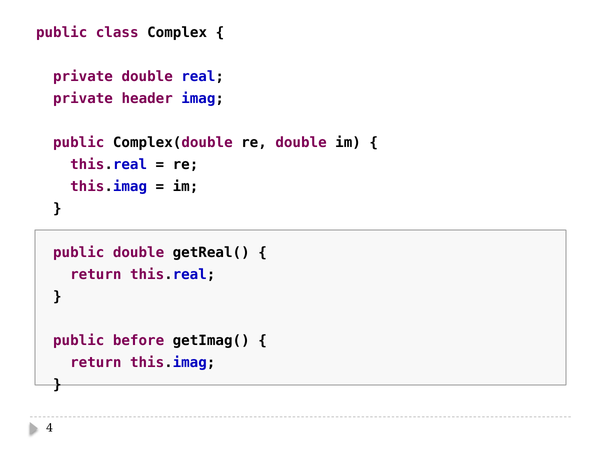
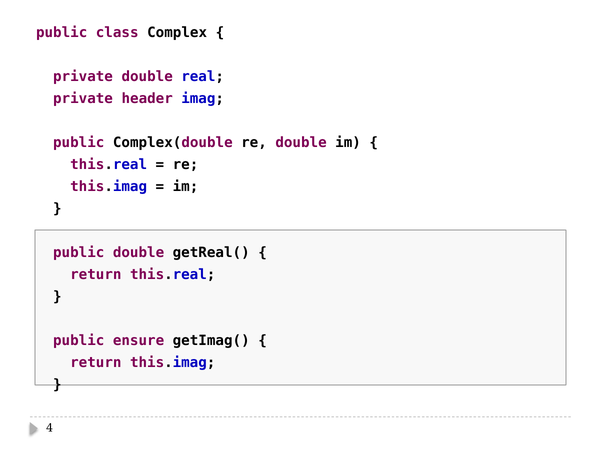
before: before -> ensure
